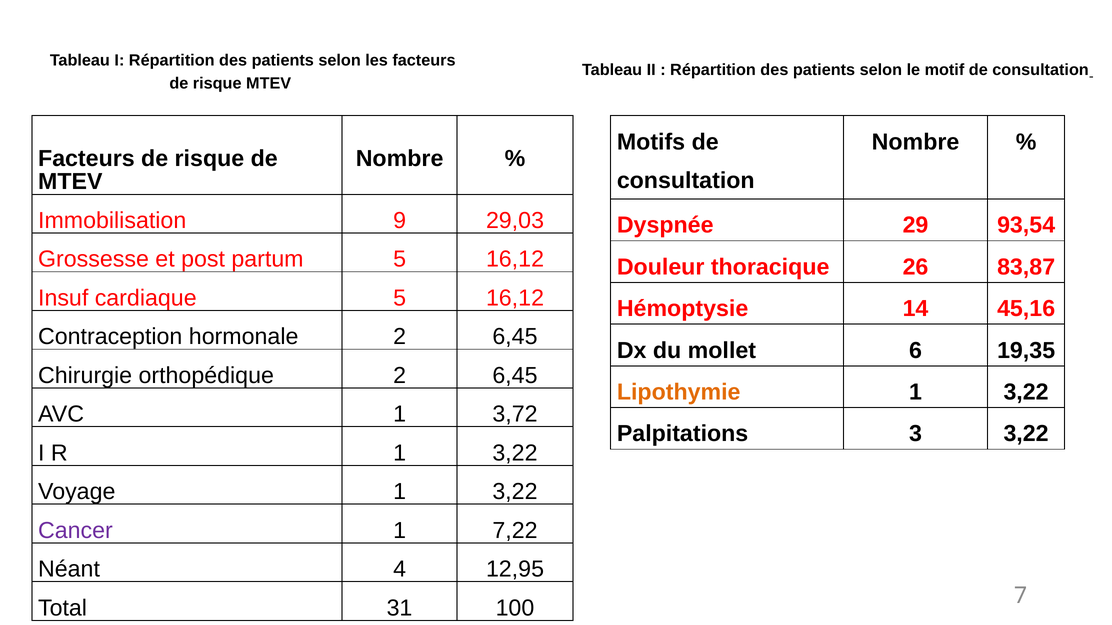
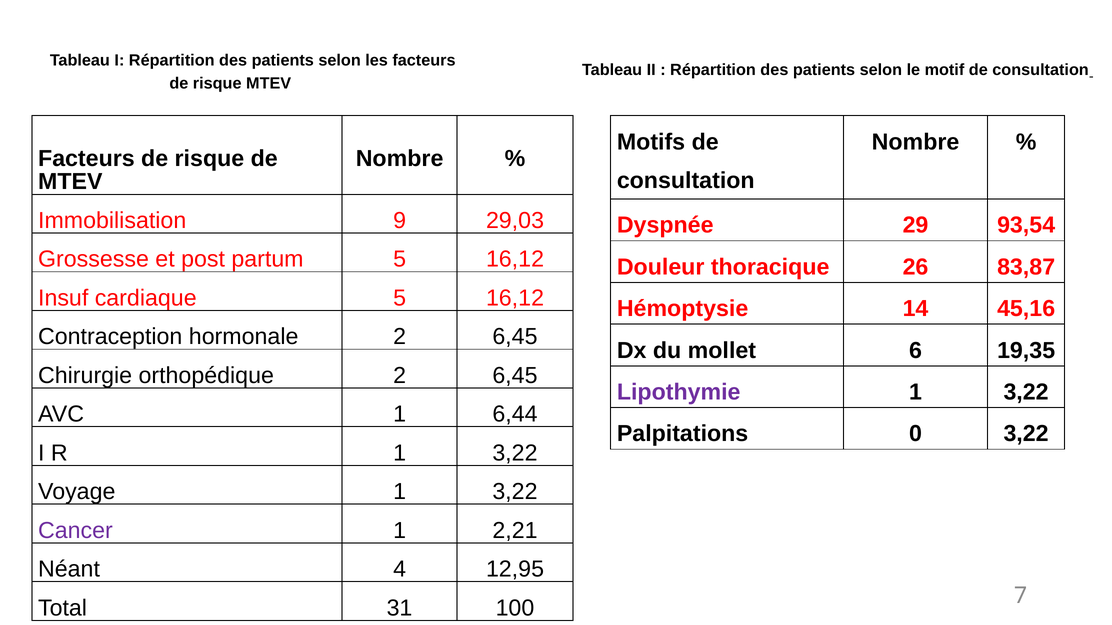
Lipothymie colour: orange -> purple
3,72: 3,72 -> 6,44
3: 3 -> 0
7,22: 7,22 -> 2,21
